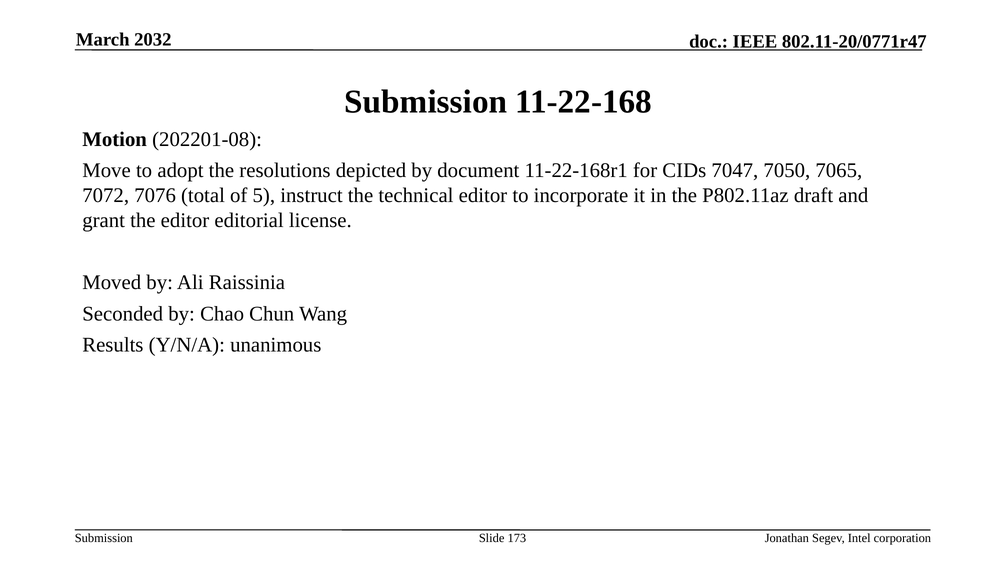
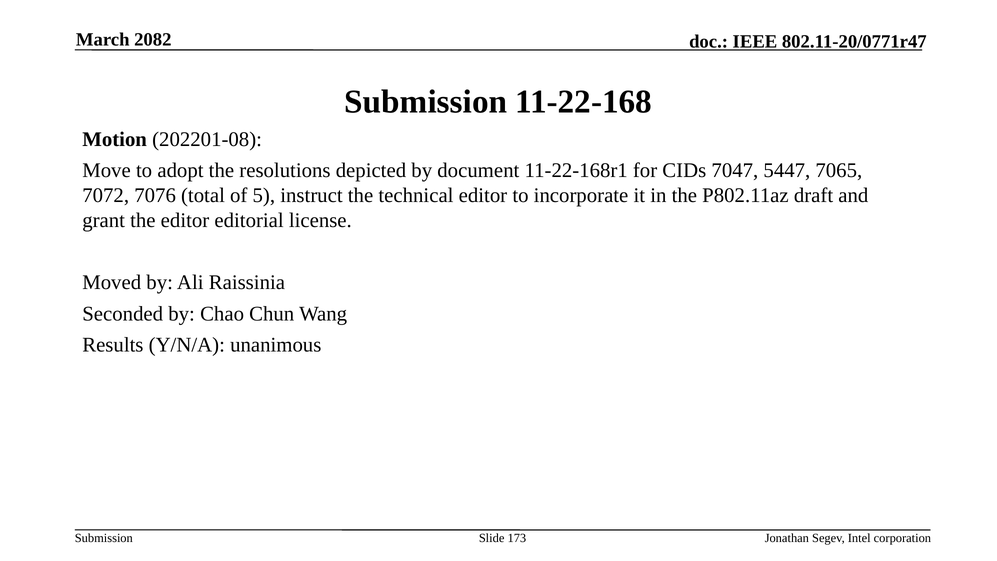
2032: 2032 -> 2082
7050: 7050 -> 5447
